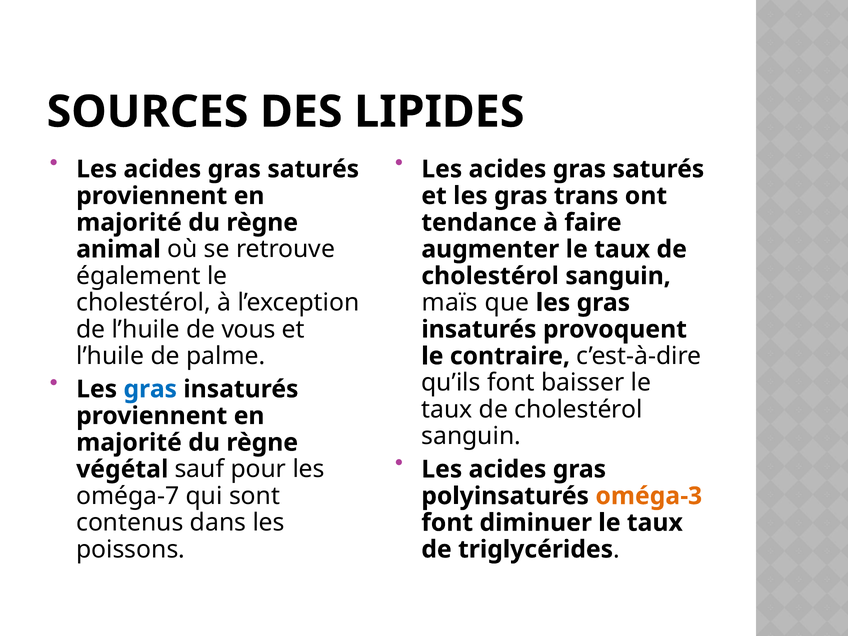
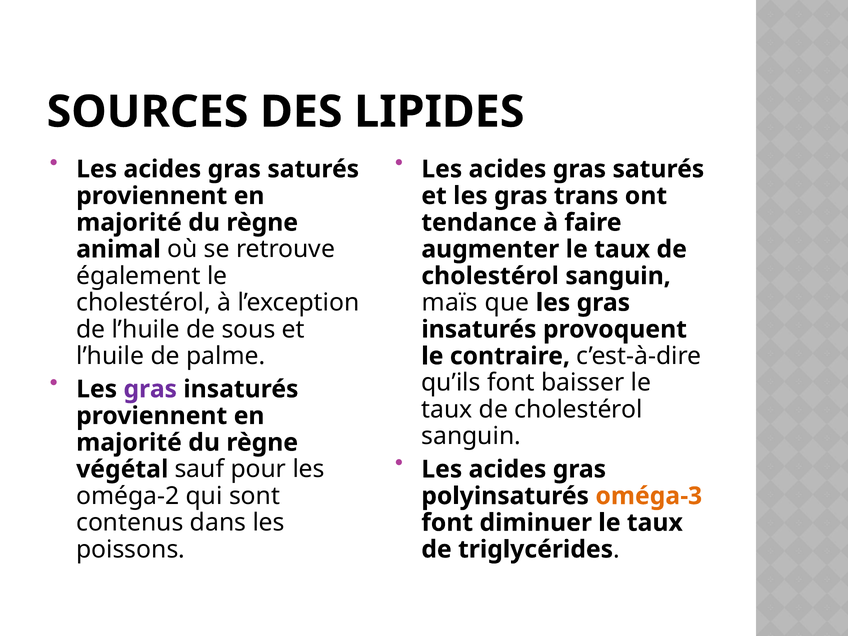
vous: vous -> sous
gras at (150, 389) colour: blue -> purple
oméga-7: oméga-7 -> oméga-2
